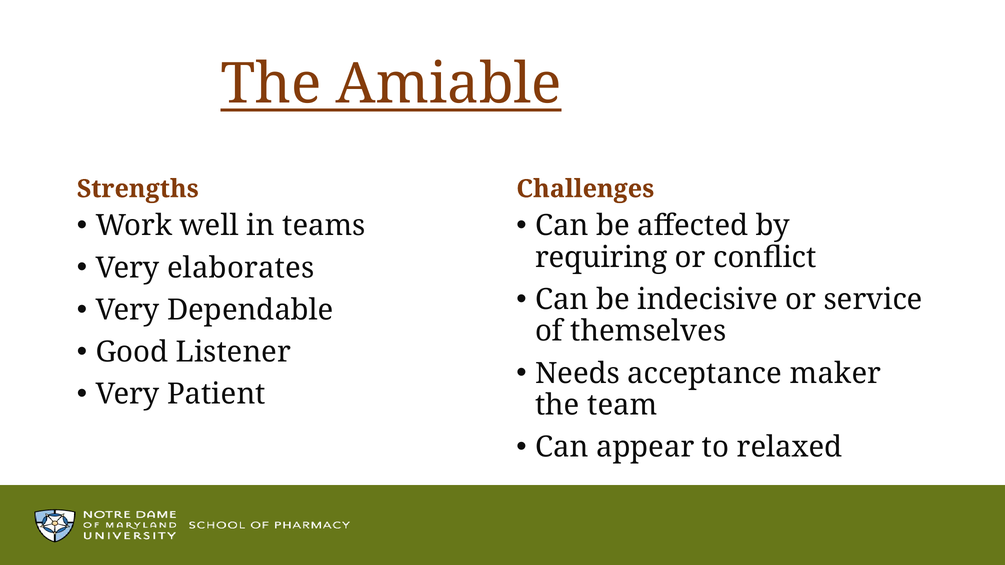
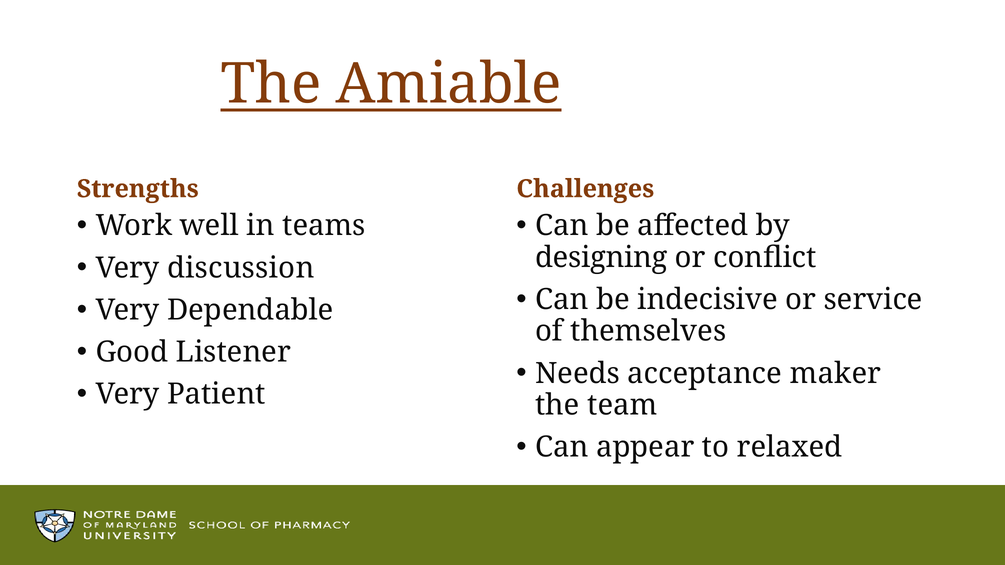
requiring: requiring -> designing
elaborates: elaborates -> discussion
